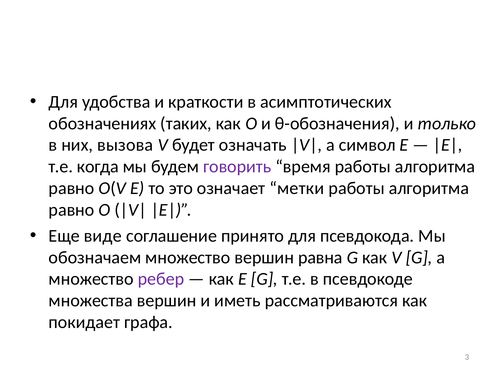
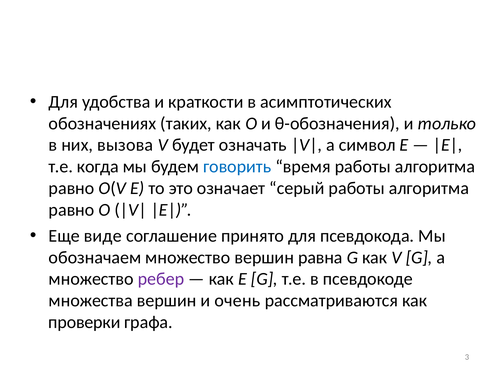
говорить colour: purple -> blue
метки: метки -> серый
иметь: иметь -> очень
покидает: покидает -> проверки
